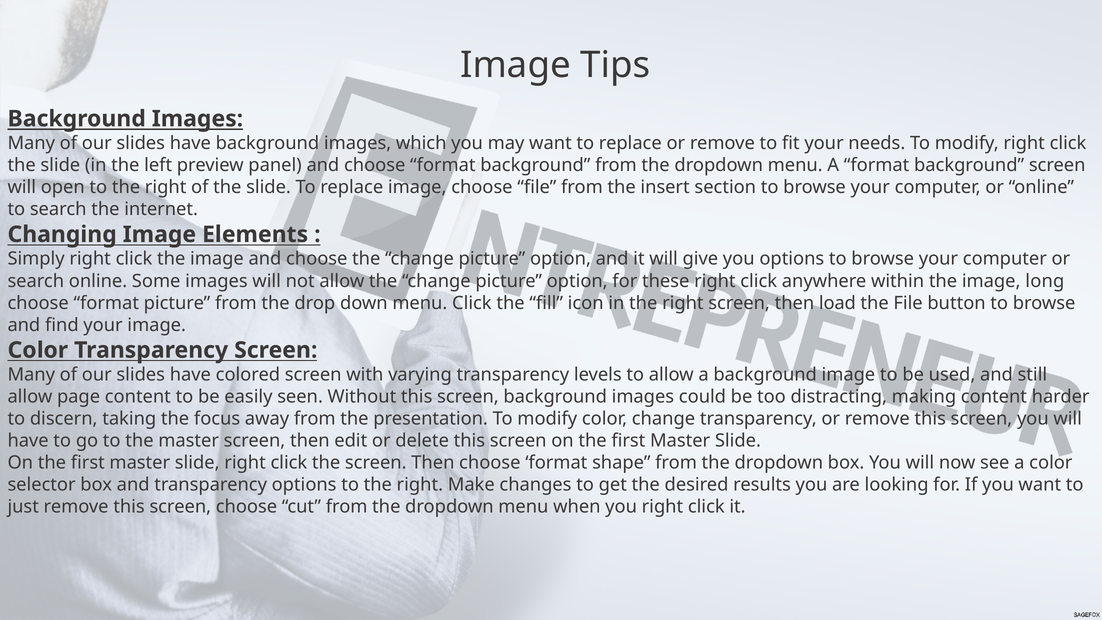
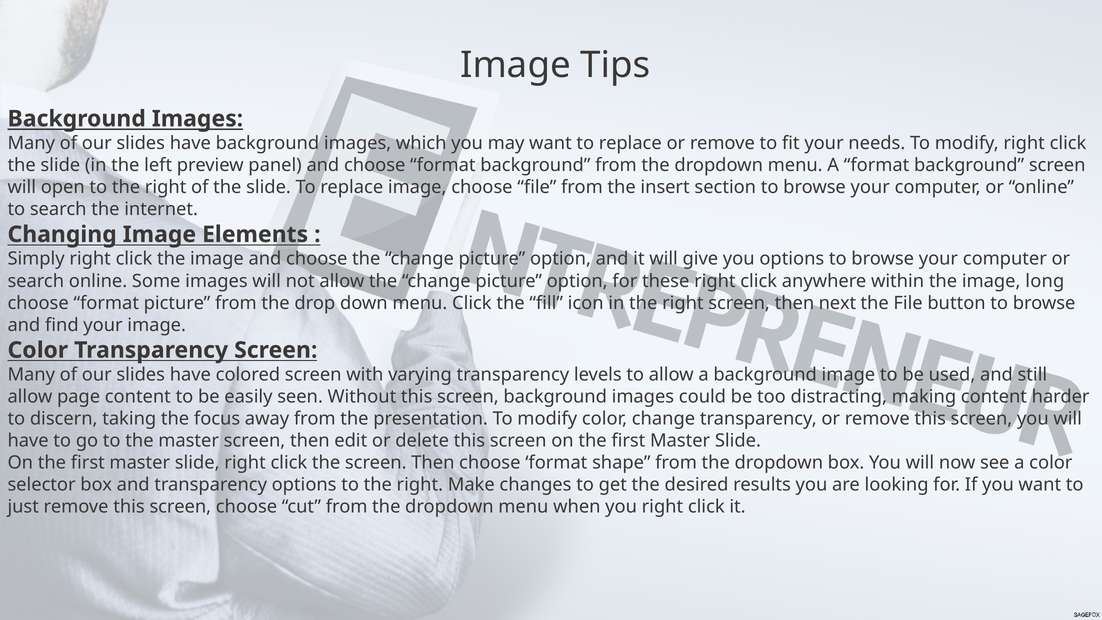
load: load -> next
